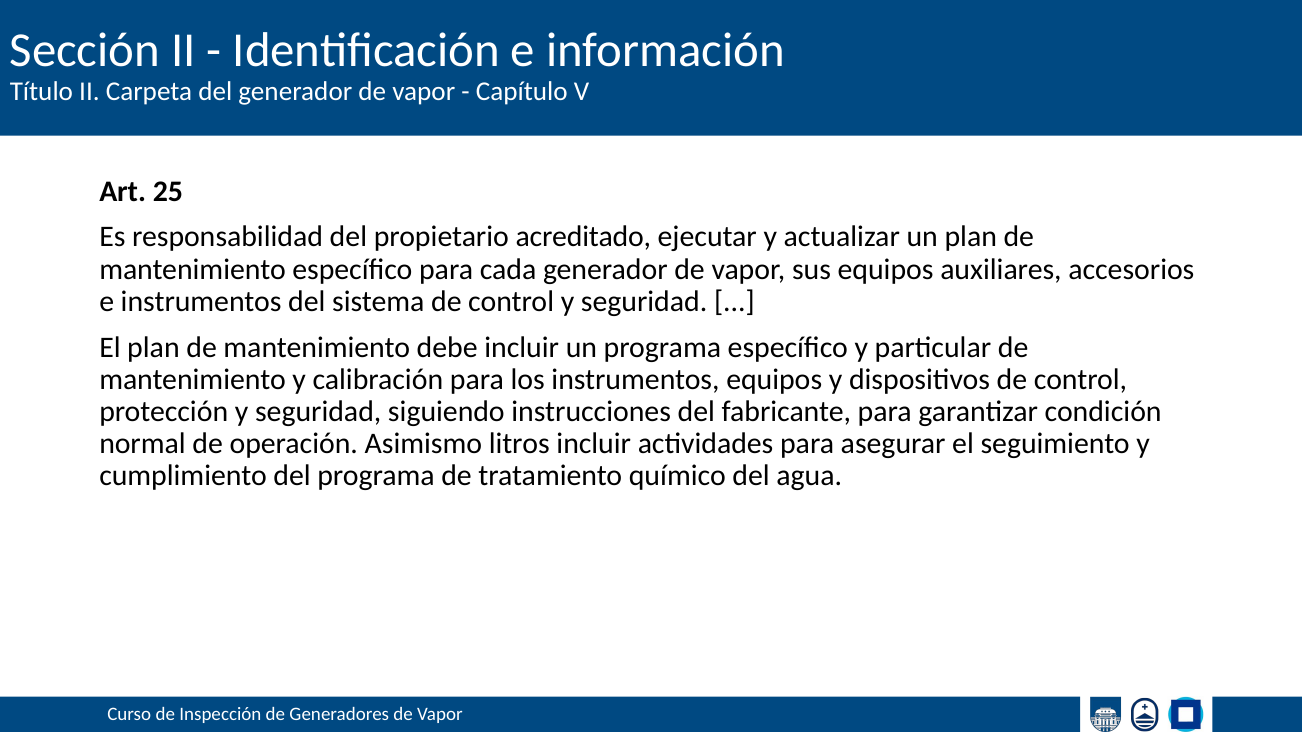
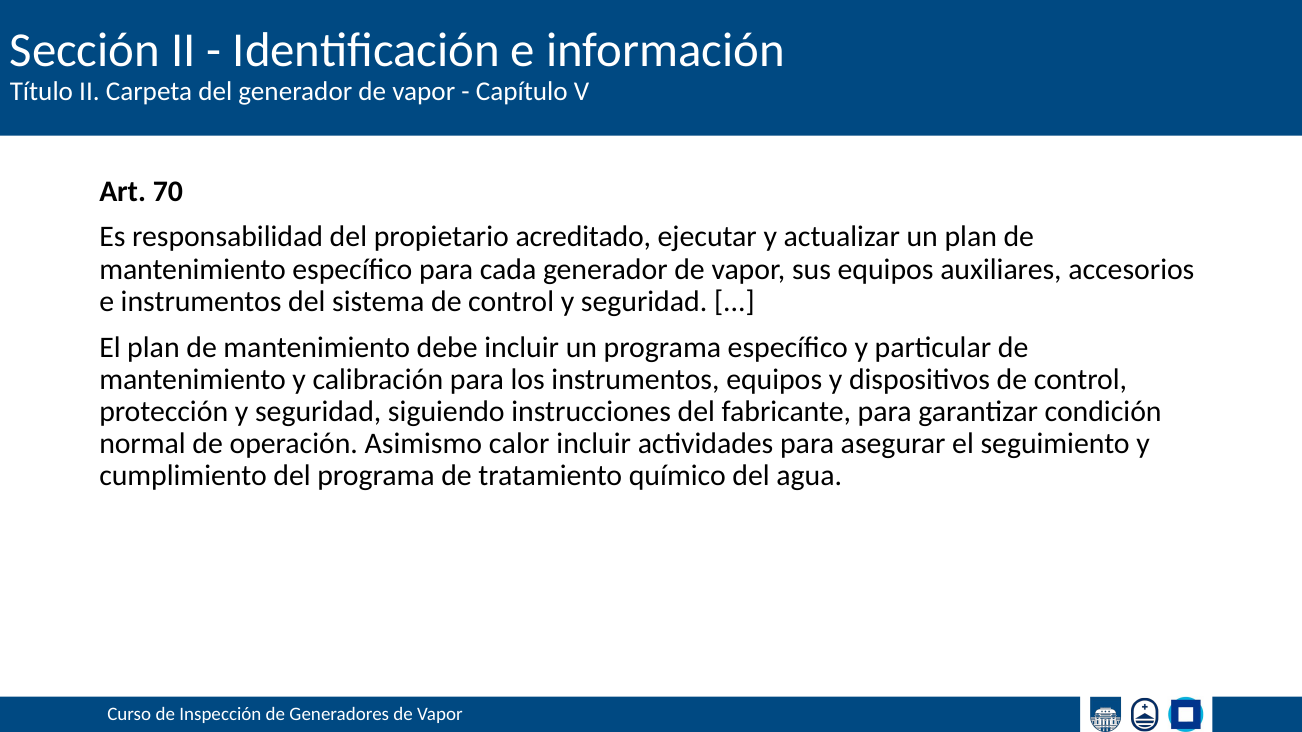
25: 25 -> 70
litros: litros -> calor
